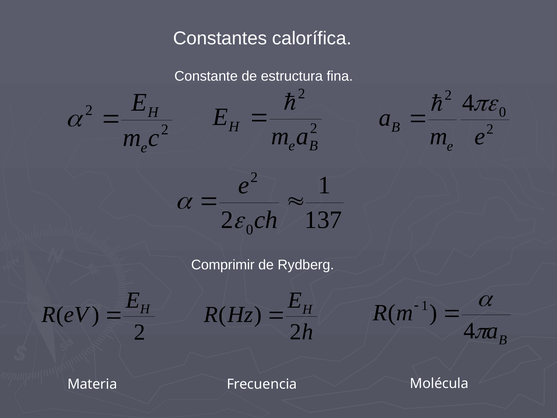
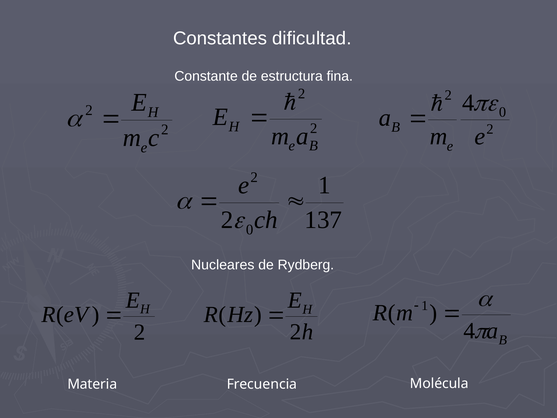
calorífica: calorífica -> dificultad
Comprimir: Comprimir -> Nucleares
